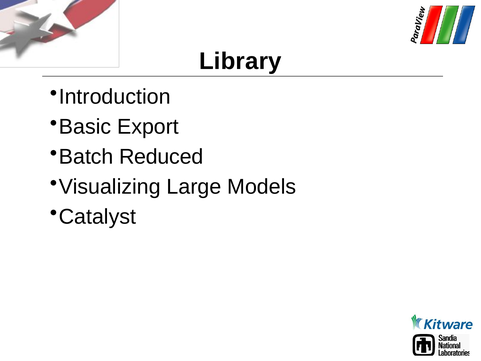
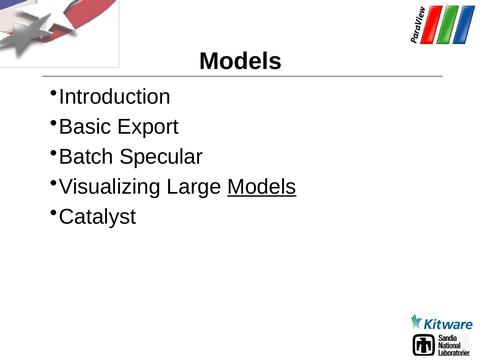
Library at (240, 61): Library -> Models
Reduced: Reduced -> Specular
Models at (262, 187) underline: none -> present
